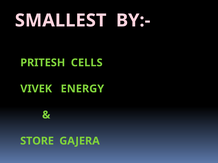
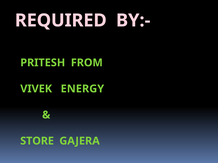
SMALLEST: SMALLEST -> REQUIRED
CELLS: CELLS -> FROM
